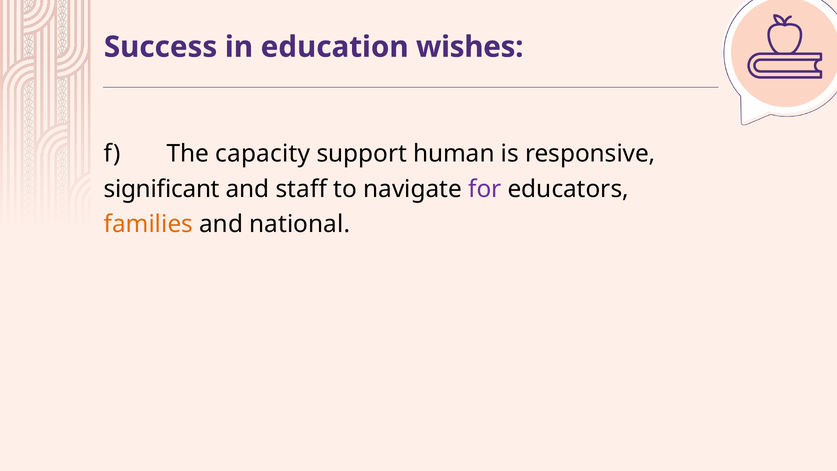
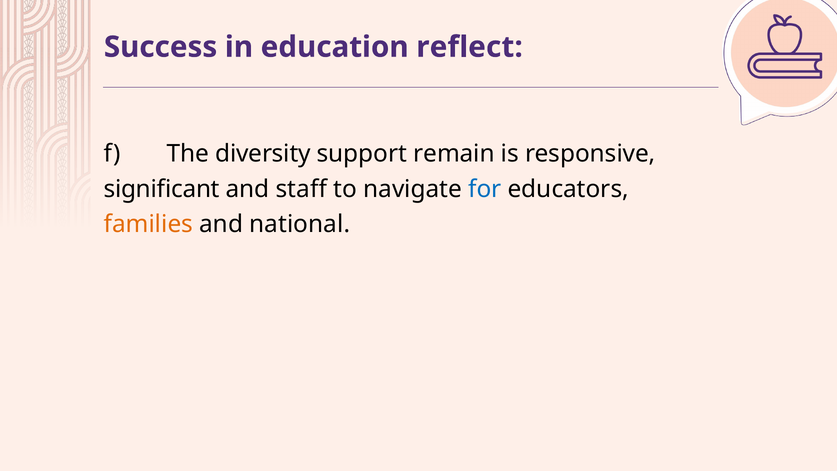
wishes: wishes -> reflect
capacity: capacity -> diversity
human: human -> remain
for colour: purple -> blue
